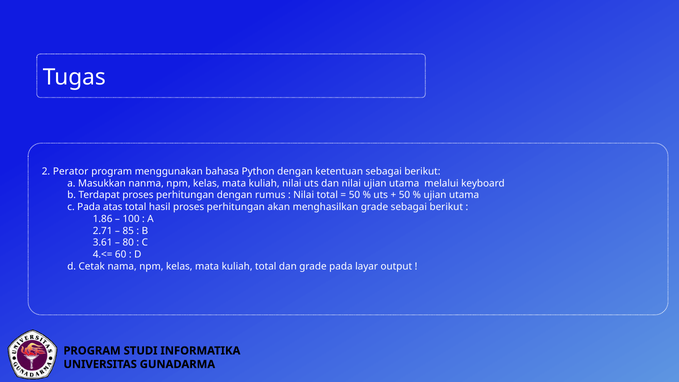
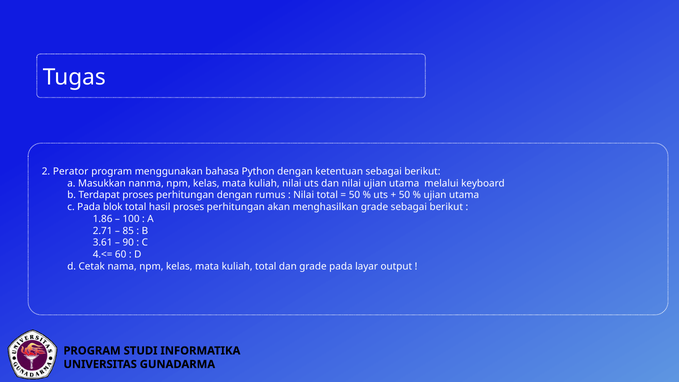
atas: atas -> blok
80: 80 -> 90
